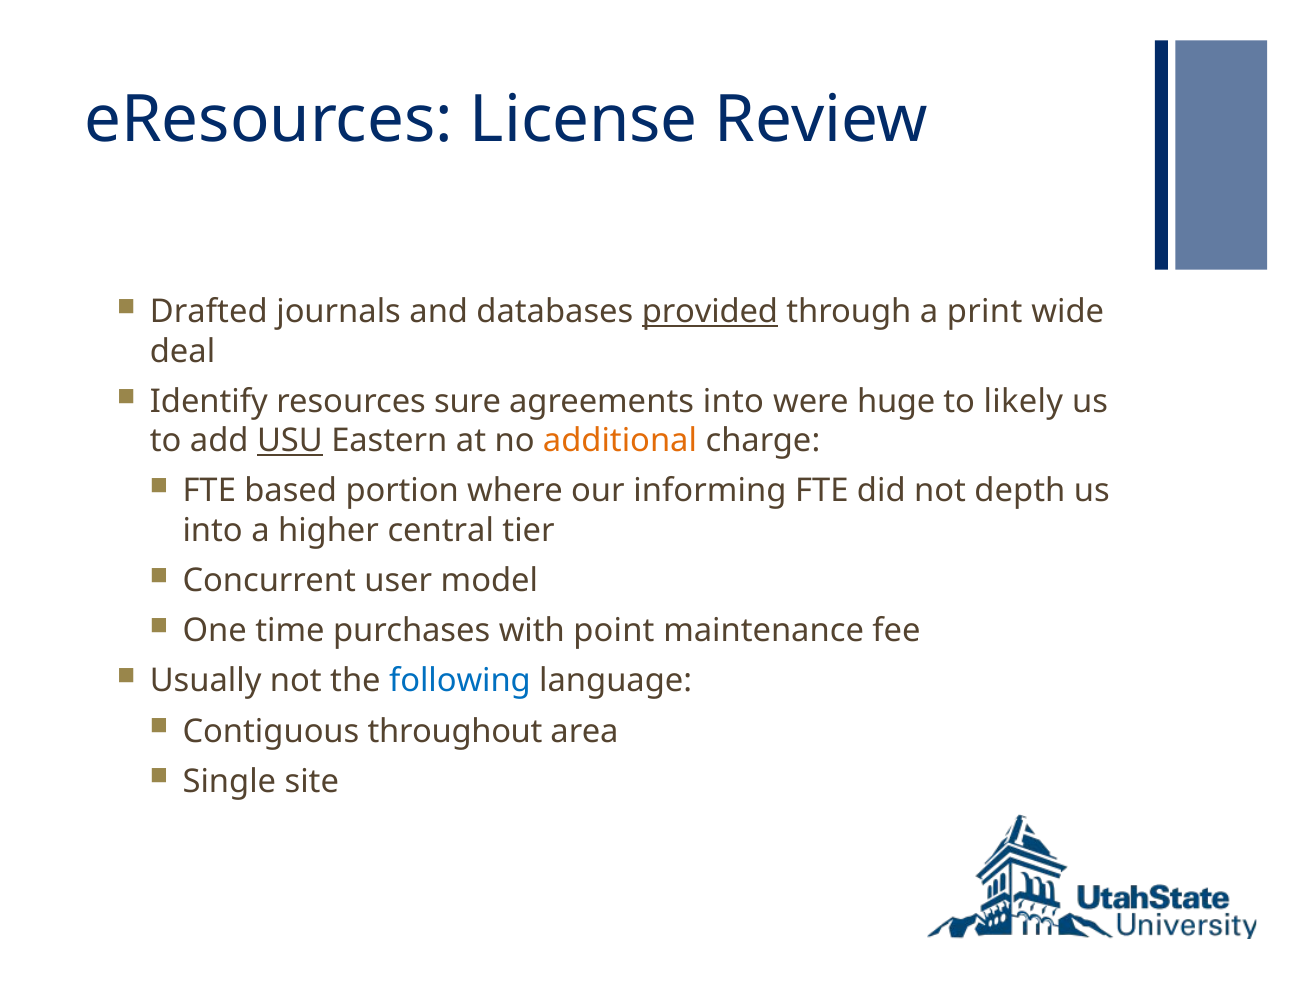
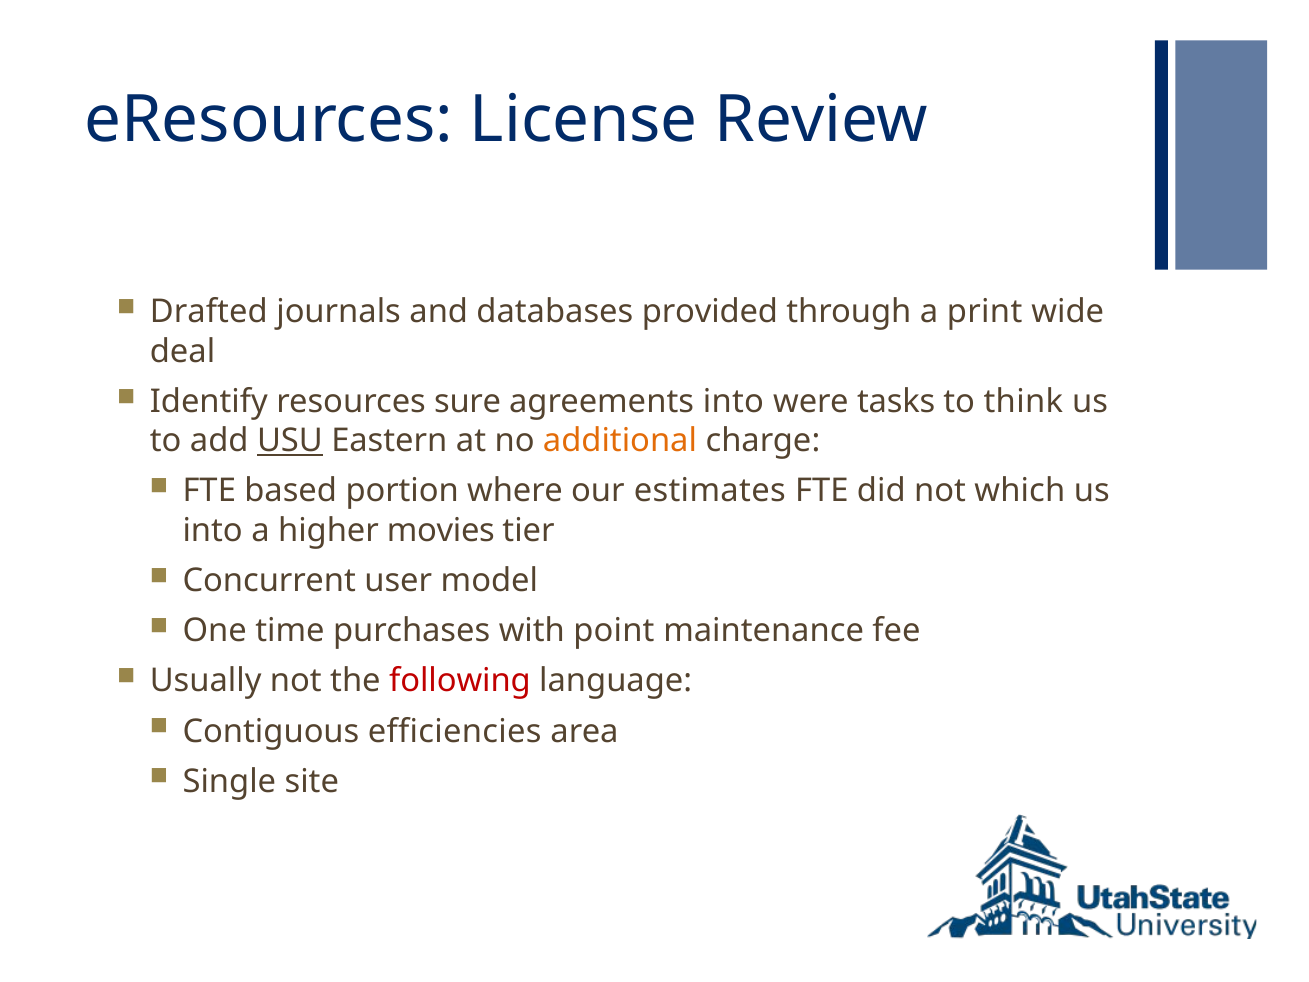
provided underline: present -> none
huge: huge -> tasks
likely: likely -> think
informing: informing -> estimates
depth: depth -> which
central: central -> movies
following colour: blue -> red
throughout: throughout -> efficiencies
